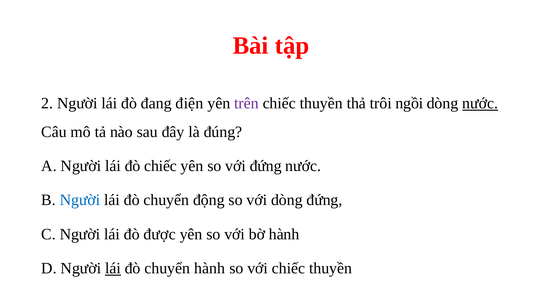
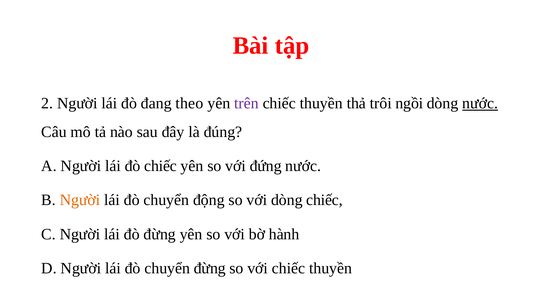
điện: điện -> theo
Người at (80, 200) colour: blue -> orange
dòng đứng: đứng -> chiếc
đò được: được -> đừng
lái at (113, 268) underline: present -> none
chuyển hành: hành -> đừng
